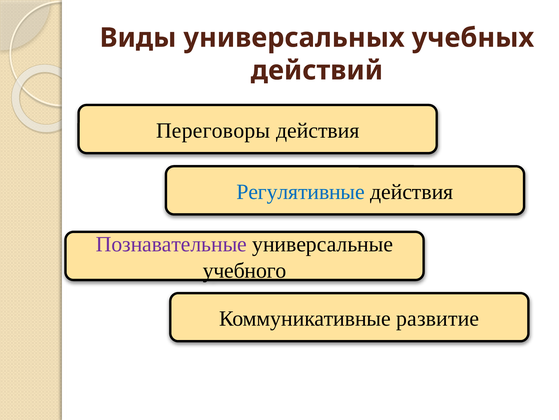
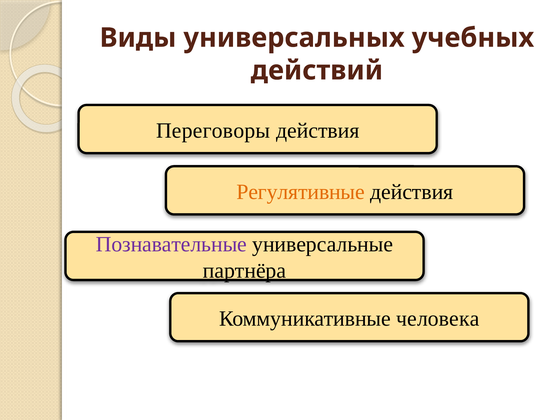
Регулятивные colour: blue -> orange
учебного: учебного -> партнёра
развитие: развитие -> человека
